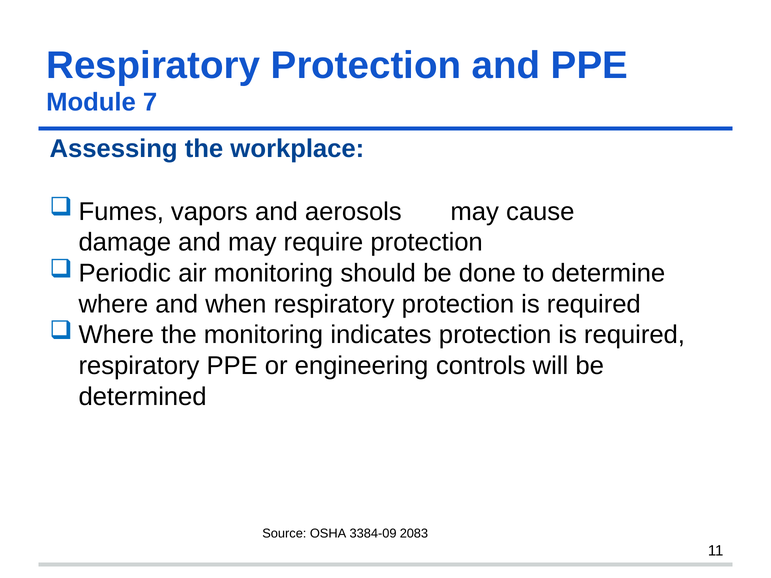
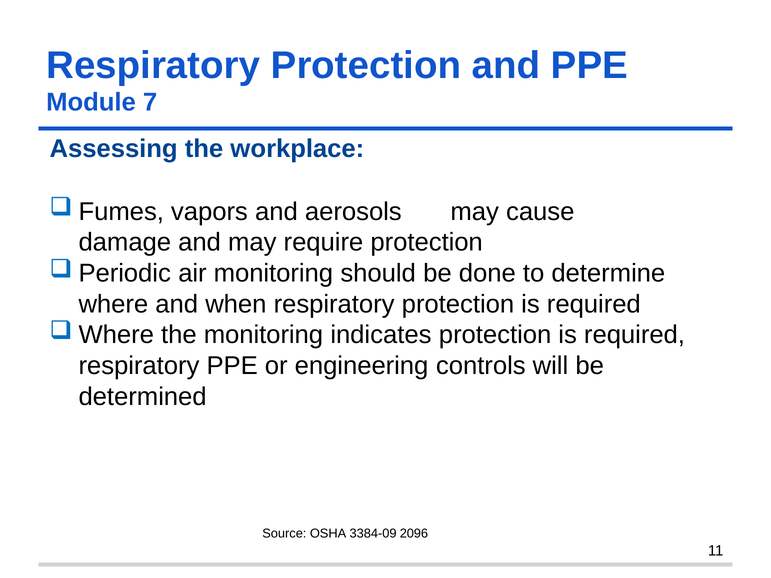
2083: 2083 -> 2096
